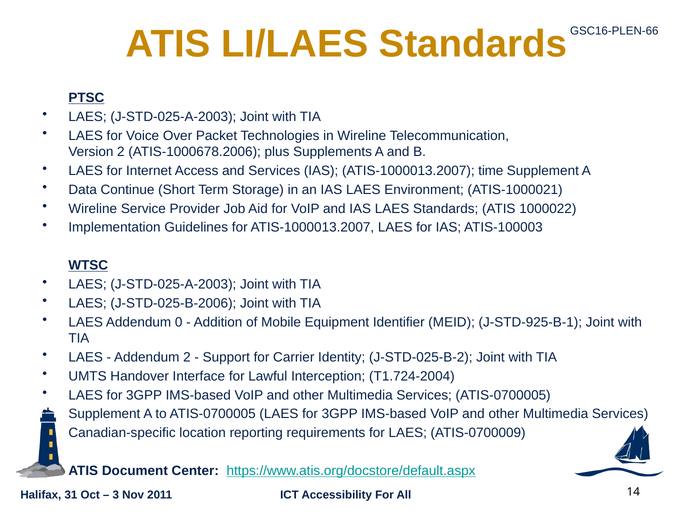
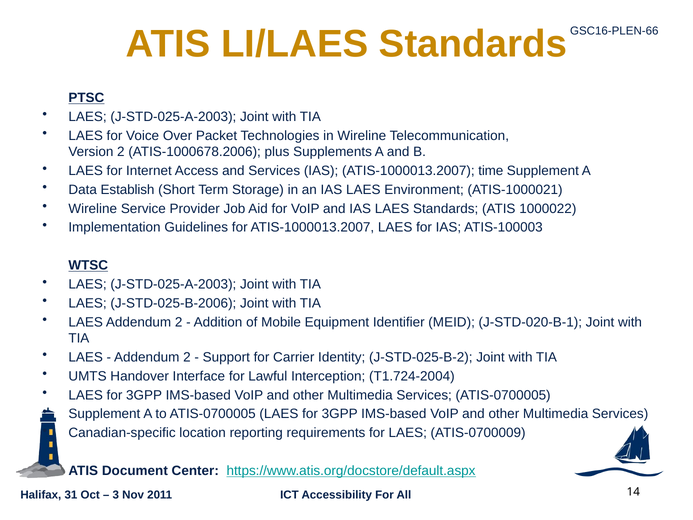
Continue: Continue -> Establish
LAES Addendum 0: 0 -> 2
J-STD-925-B-1: J-STD-925-B-1 -> J-STD-020-B-1
